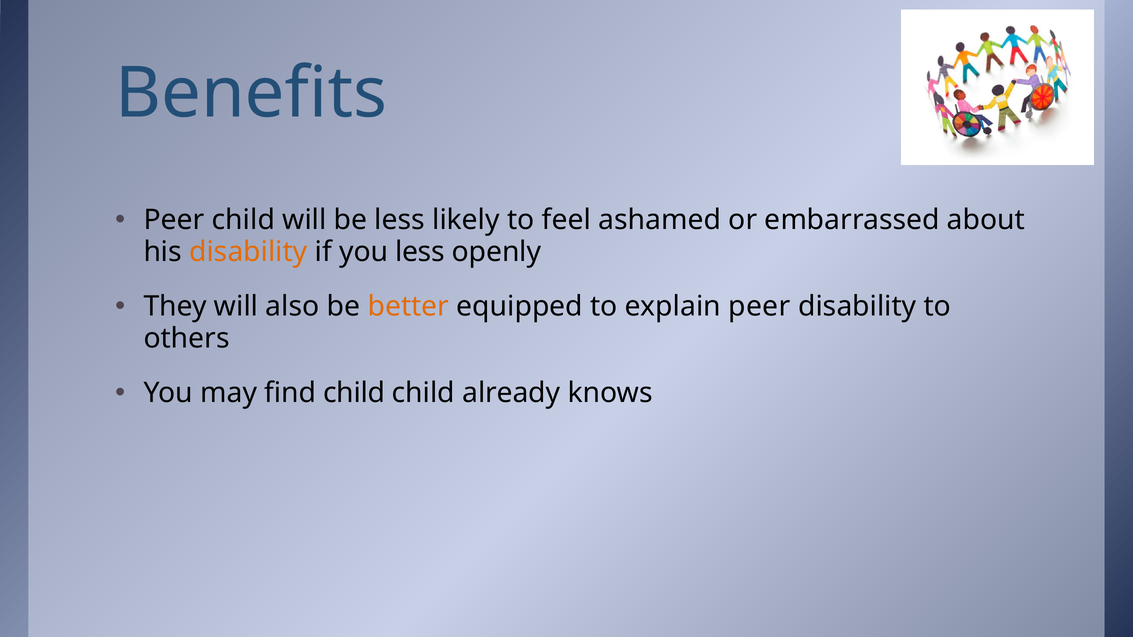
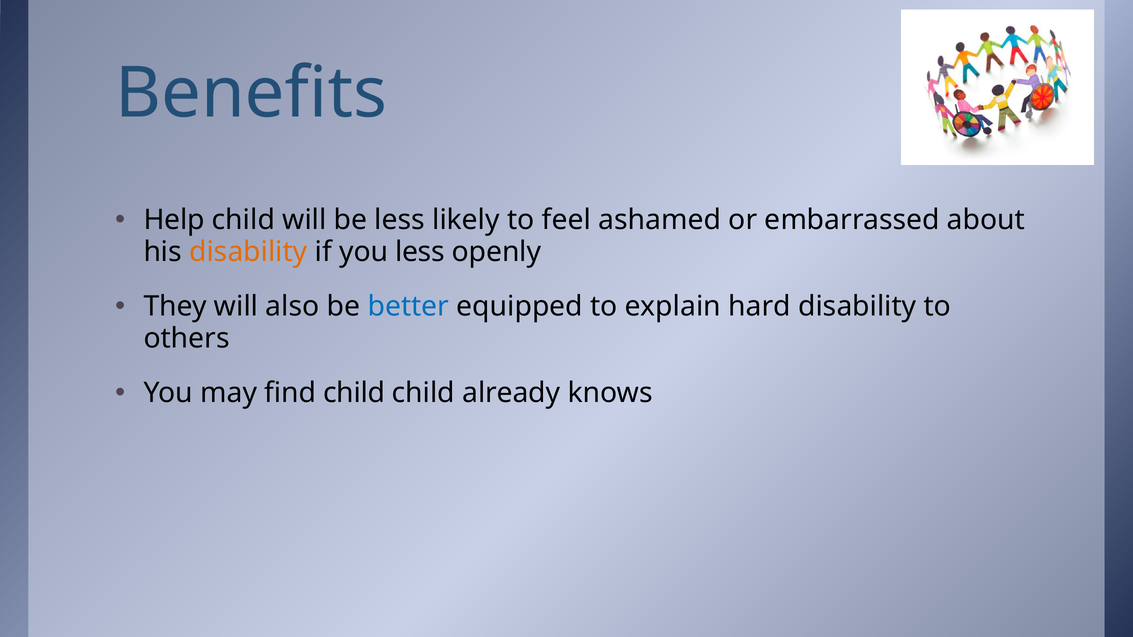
Peer at (174, 220): Peer -> Help
better colour: orange -> blue
explain peer: peer -> hard
